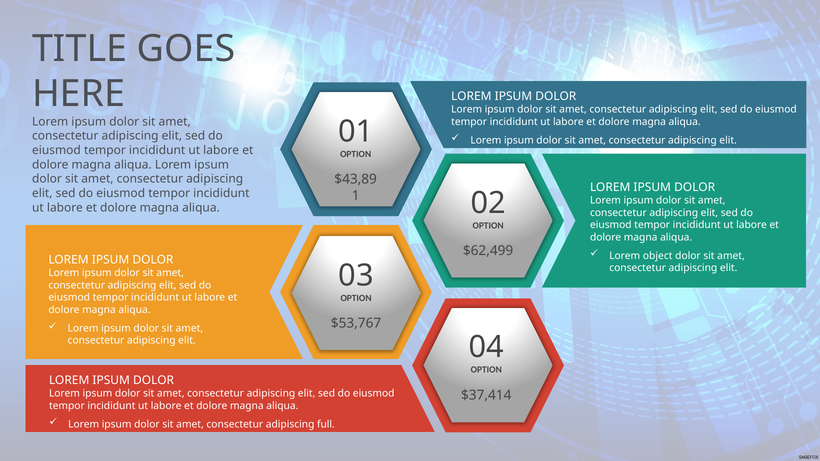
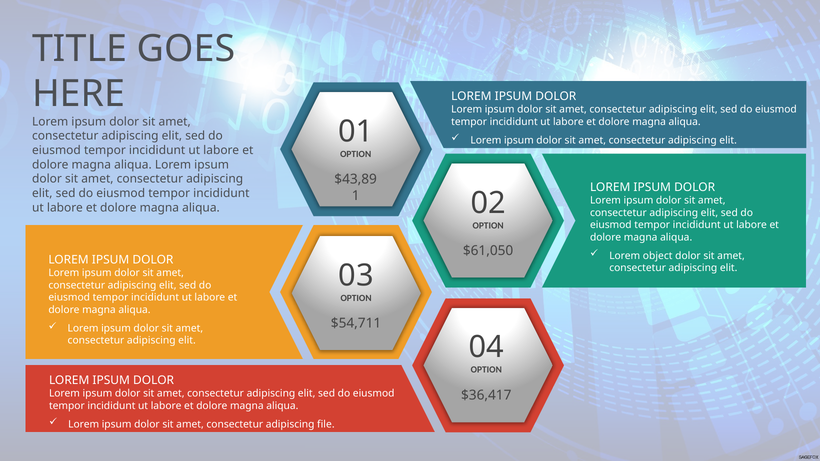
$62,499: $62,499 -> $61,050
$53,767: $53,767 -> $54,711
$37,414: $37,414 -> $36,417
full: full -> file
